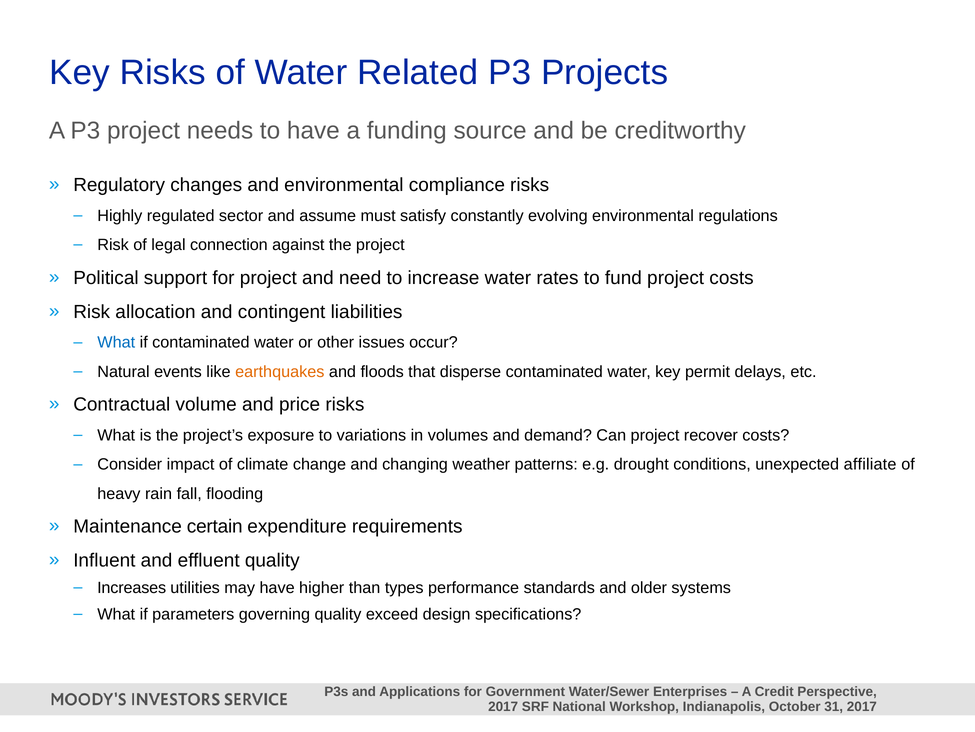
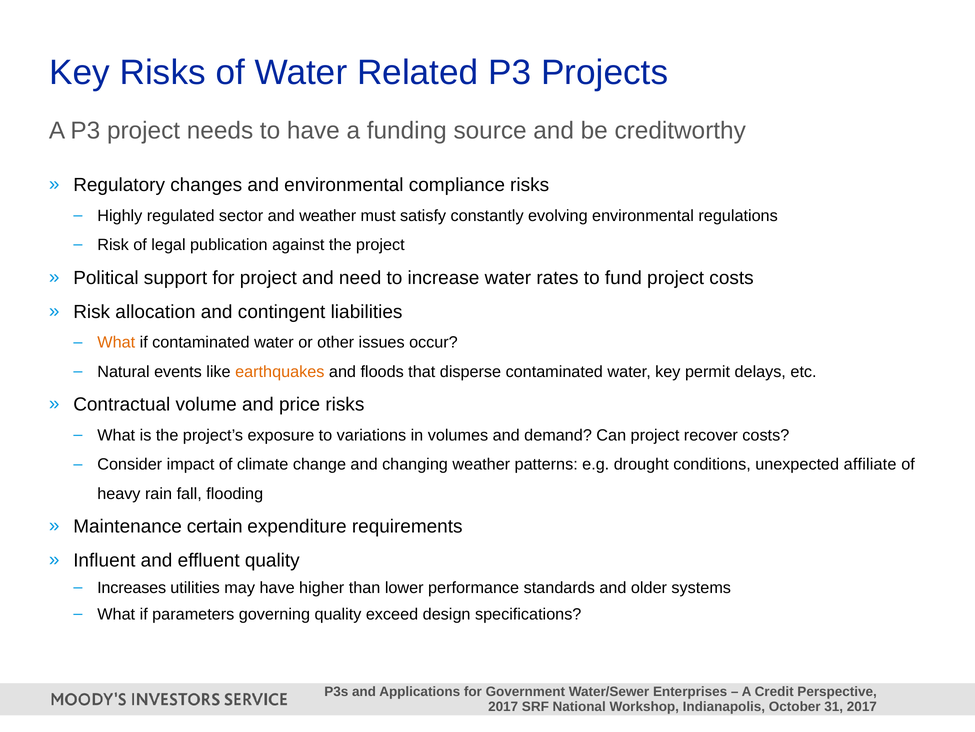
and assume: assume -> weather
connection: connection -> publication
What at (116, 342) colour: blue -> orange
types: types -> lower
